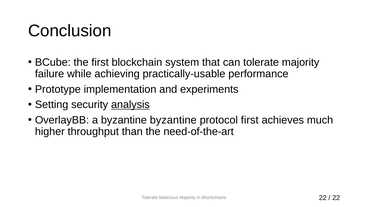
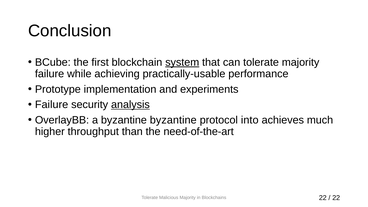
system underline: none -> present
Setting at (52, 105): Setting -> Failure
protocol first: first -> into
